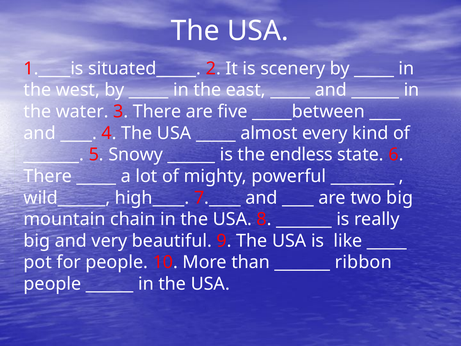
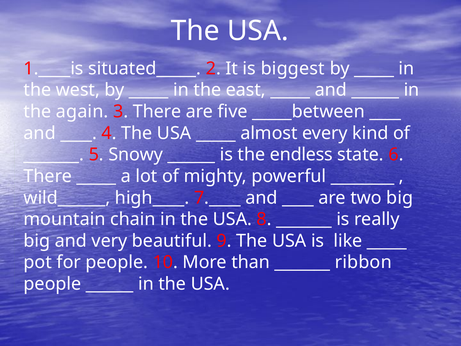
scenery: scenery -> biggest
water: water -> again
